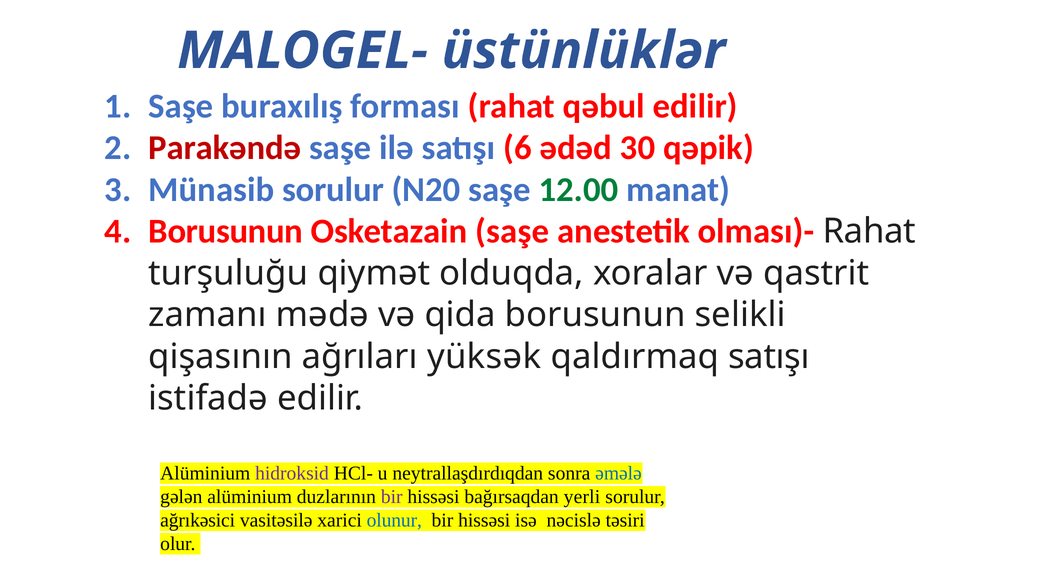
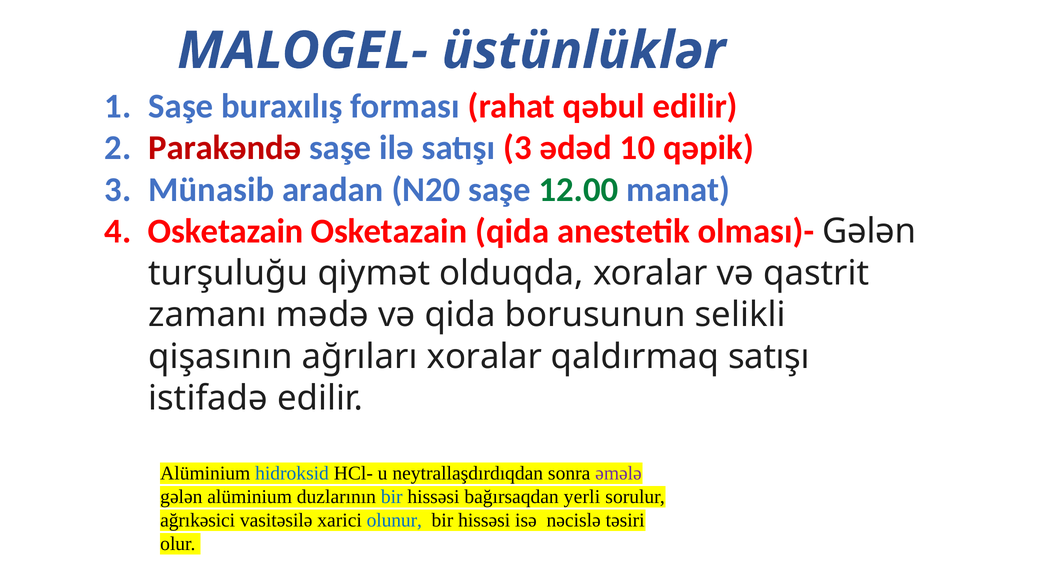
satışı 6: 6 -> 3
30: 30 -> 10
Münasib sorulur: sorulur -> aradan
Borusunun at (226, 231): Borusunun -> Osketazain
Osketazain saşe: saşe -> qida
olması)- Rahat: Rahat -> Gələn
ağrıları yüksək: yüksək -> xoralar
hidroksid colour: purple -> blue
əmələ colour: blue -> purple
bir at (392, 497) colour: purple -> blue
